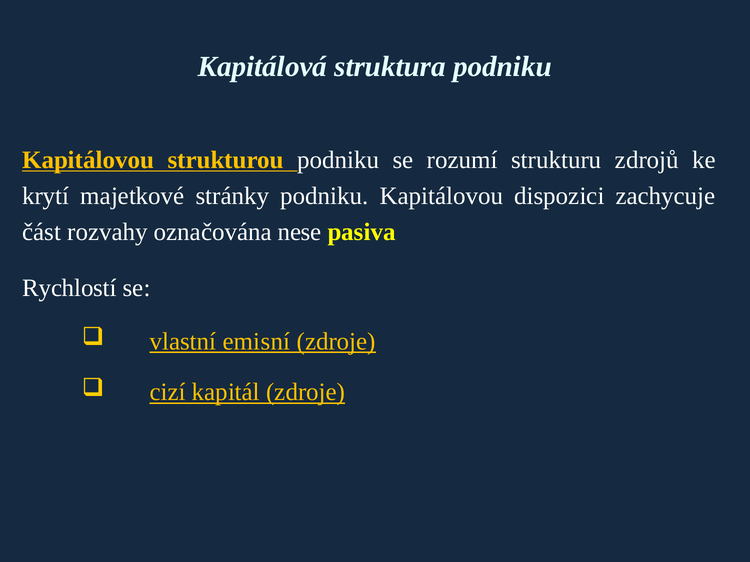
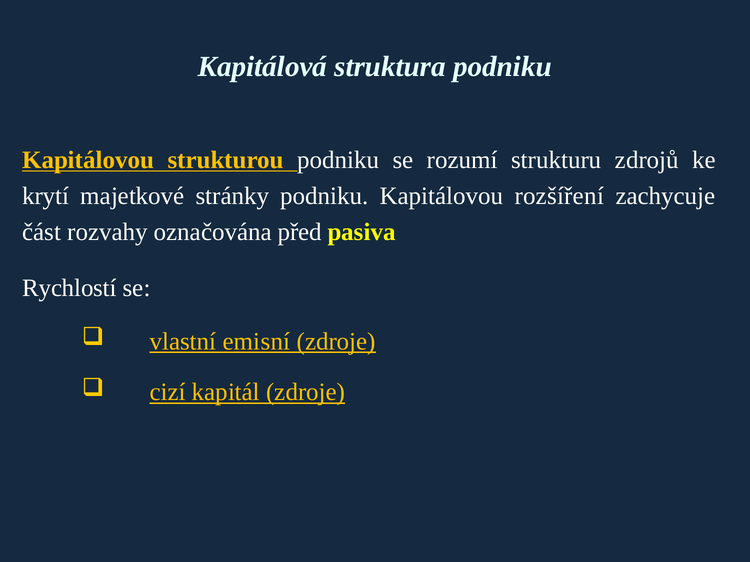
dispozici: dispozici -> rozšíření
nese: nese -> před
